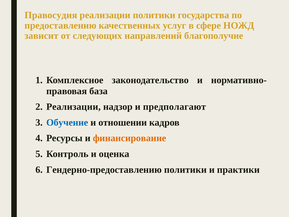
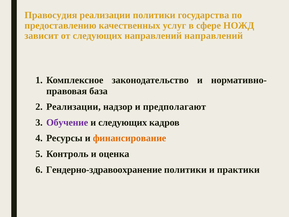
направлений благополучие: благополучие -> направлений
Обучение colour: blue -> purple
и отношении: отношении -> следующих
Гендерно-предоставлению: Гендерно-предоставлению -> Гендерно-здравоохранение
